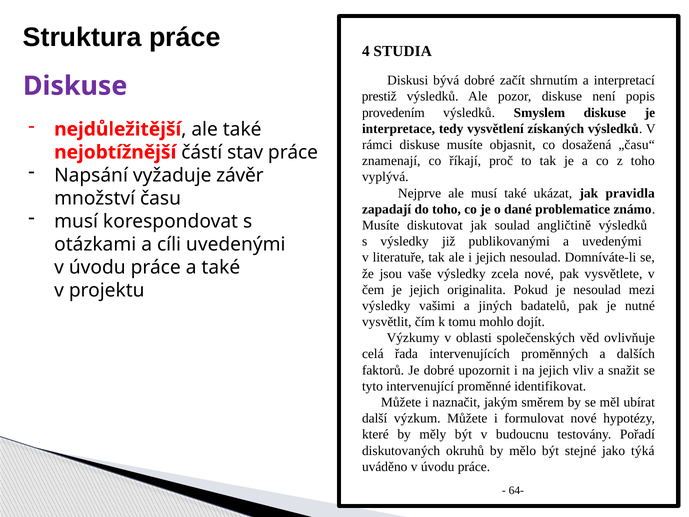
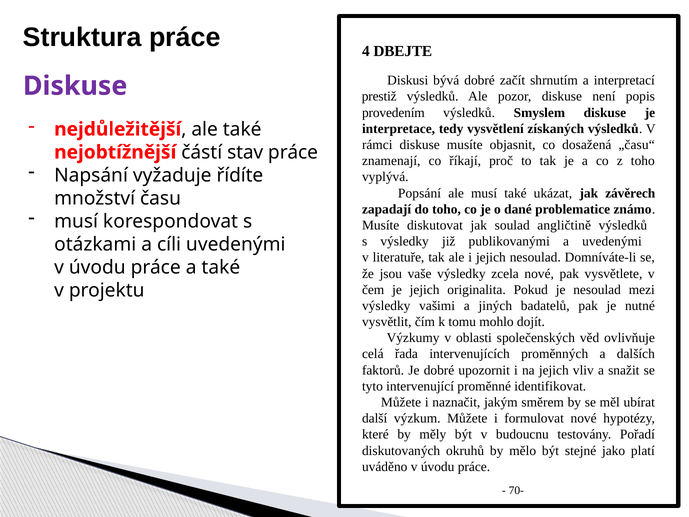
STUDIA: STUDIA -> DBEJTE
závěr: závěr -> řídíte
Nejprve: Nejprve -> Popsání
pravidla: pravidla -> závěrech
týká: týká -> platí
64-: 64- -> 70-
